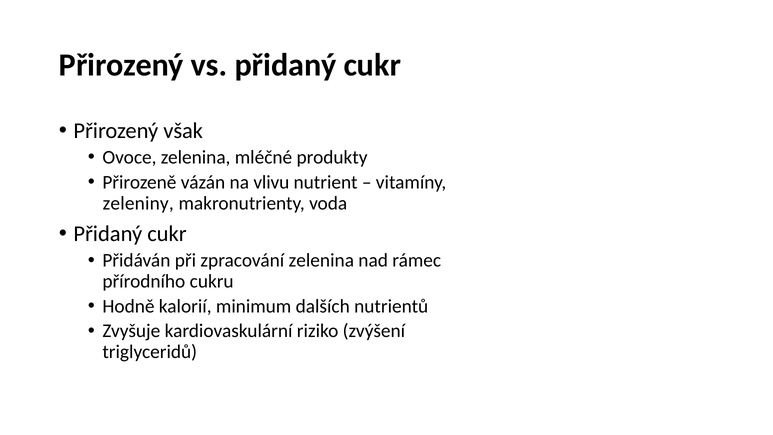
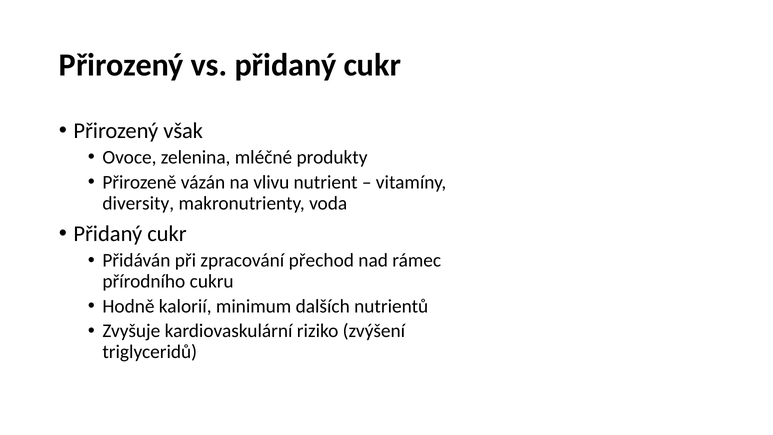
zeleniny: zeleniny -> diversity
zpracování zelenina: zelenina -> přechod
